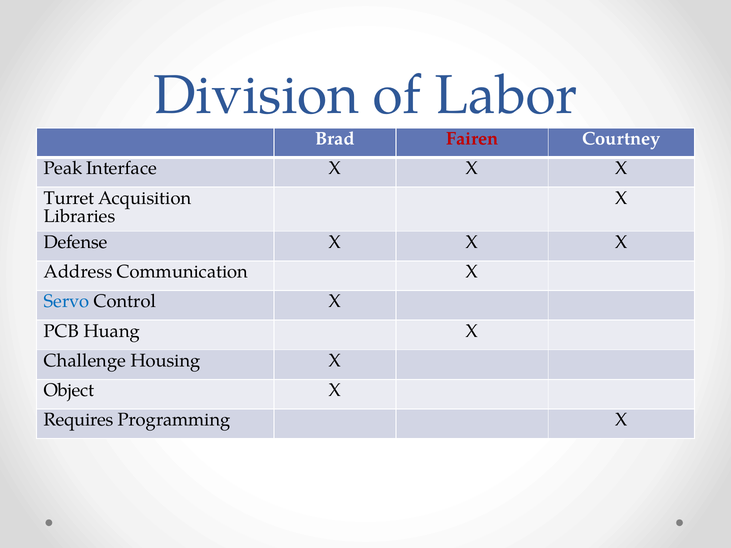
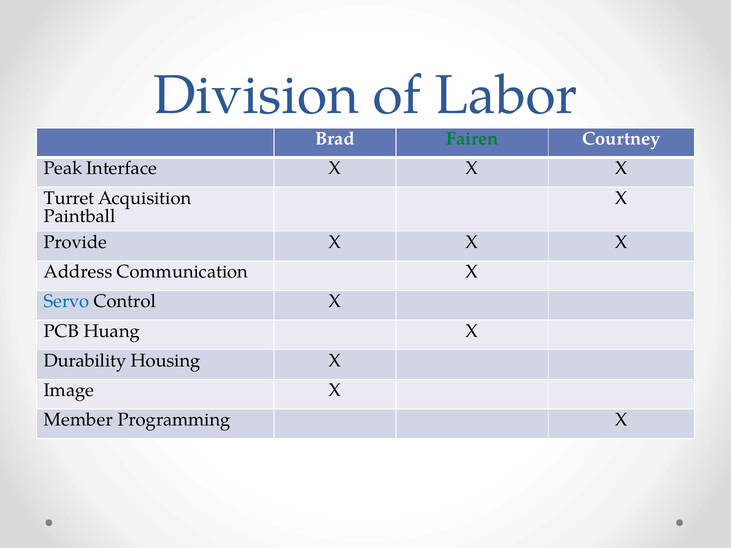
Fairen colour: red -> green
Libraries: Libraries -> Paintball
Defense: Defense -> Provide
Challenge: Challenge -> Durability
Object: Object -> Image
Requires: Requires -> Member
